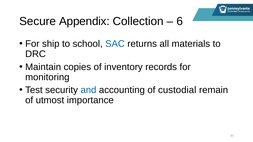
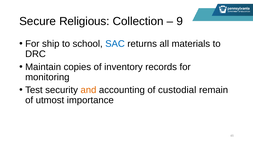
Appendix: Appendix -> Religious
6: 6 -> 9
and colour: blue -> orange
